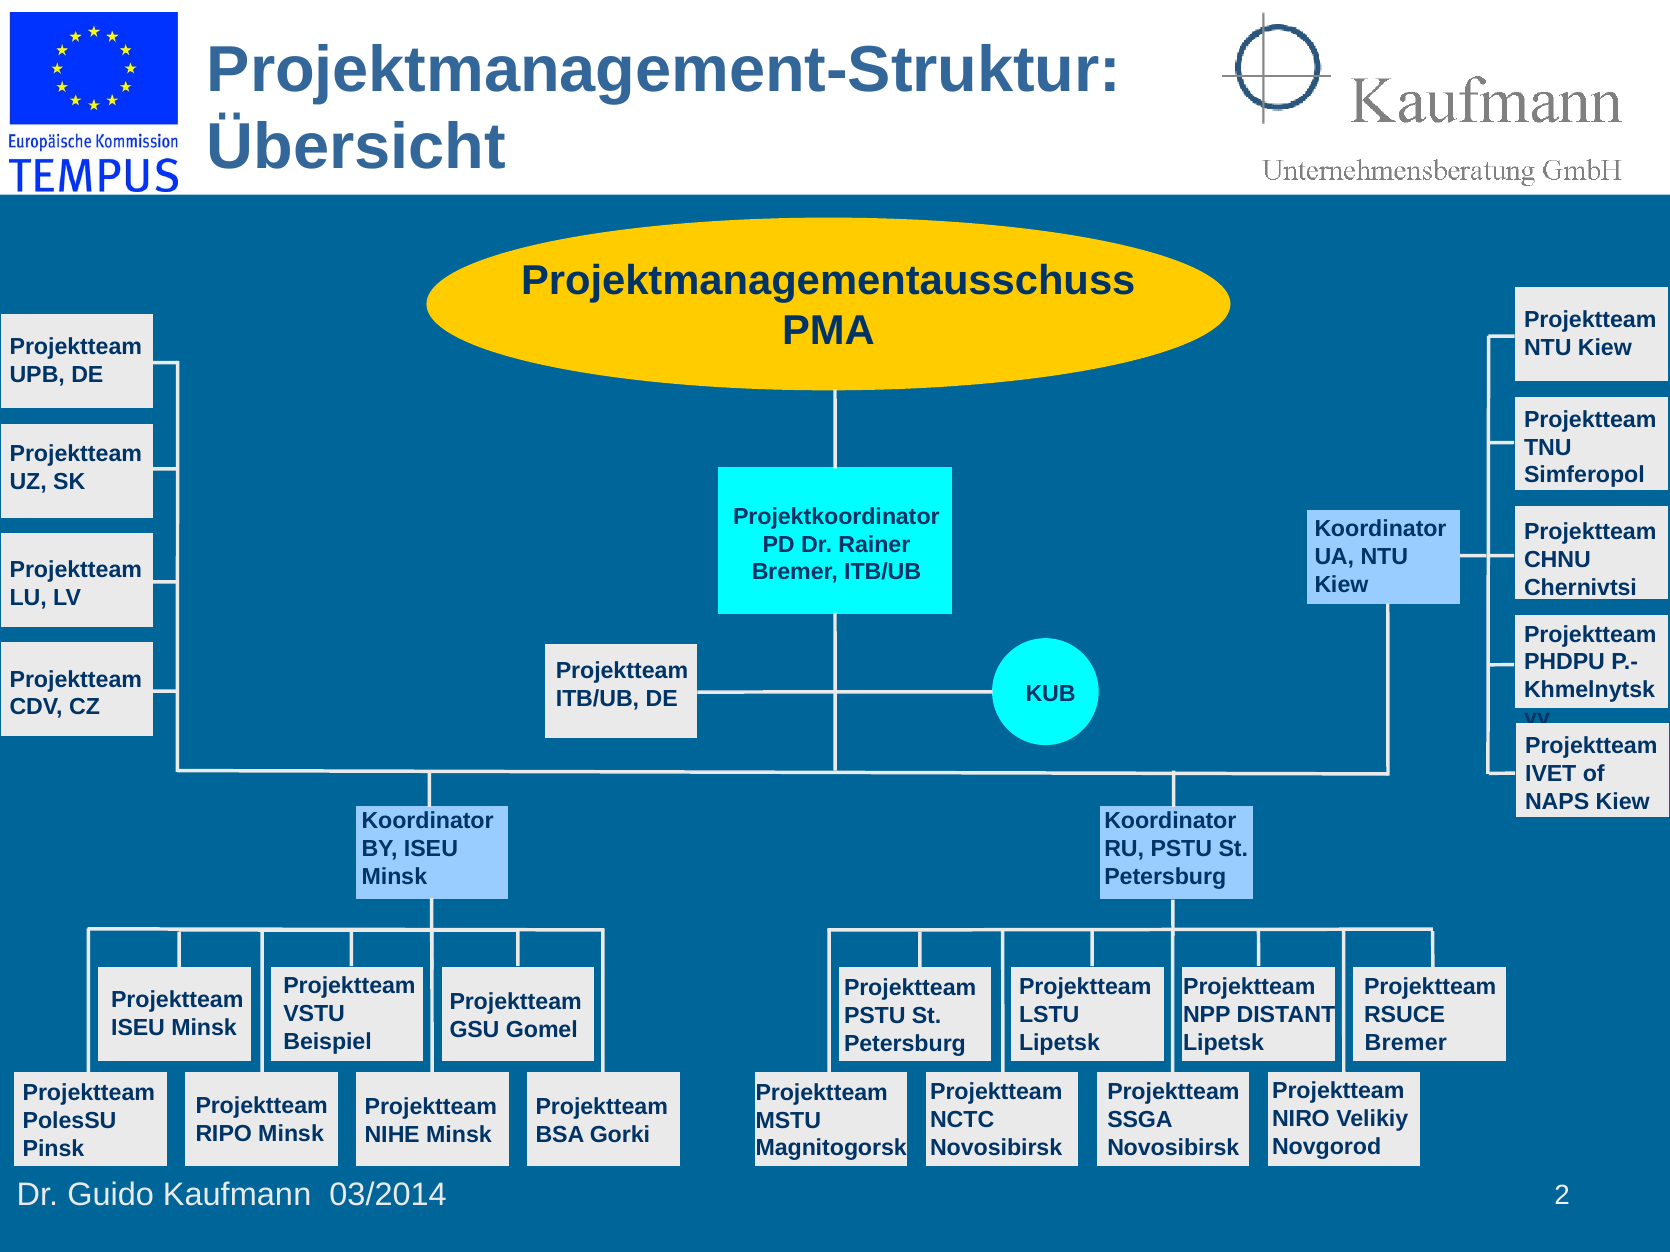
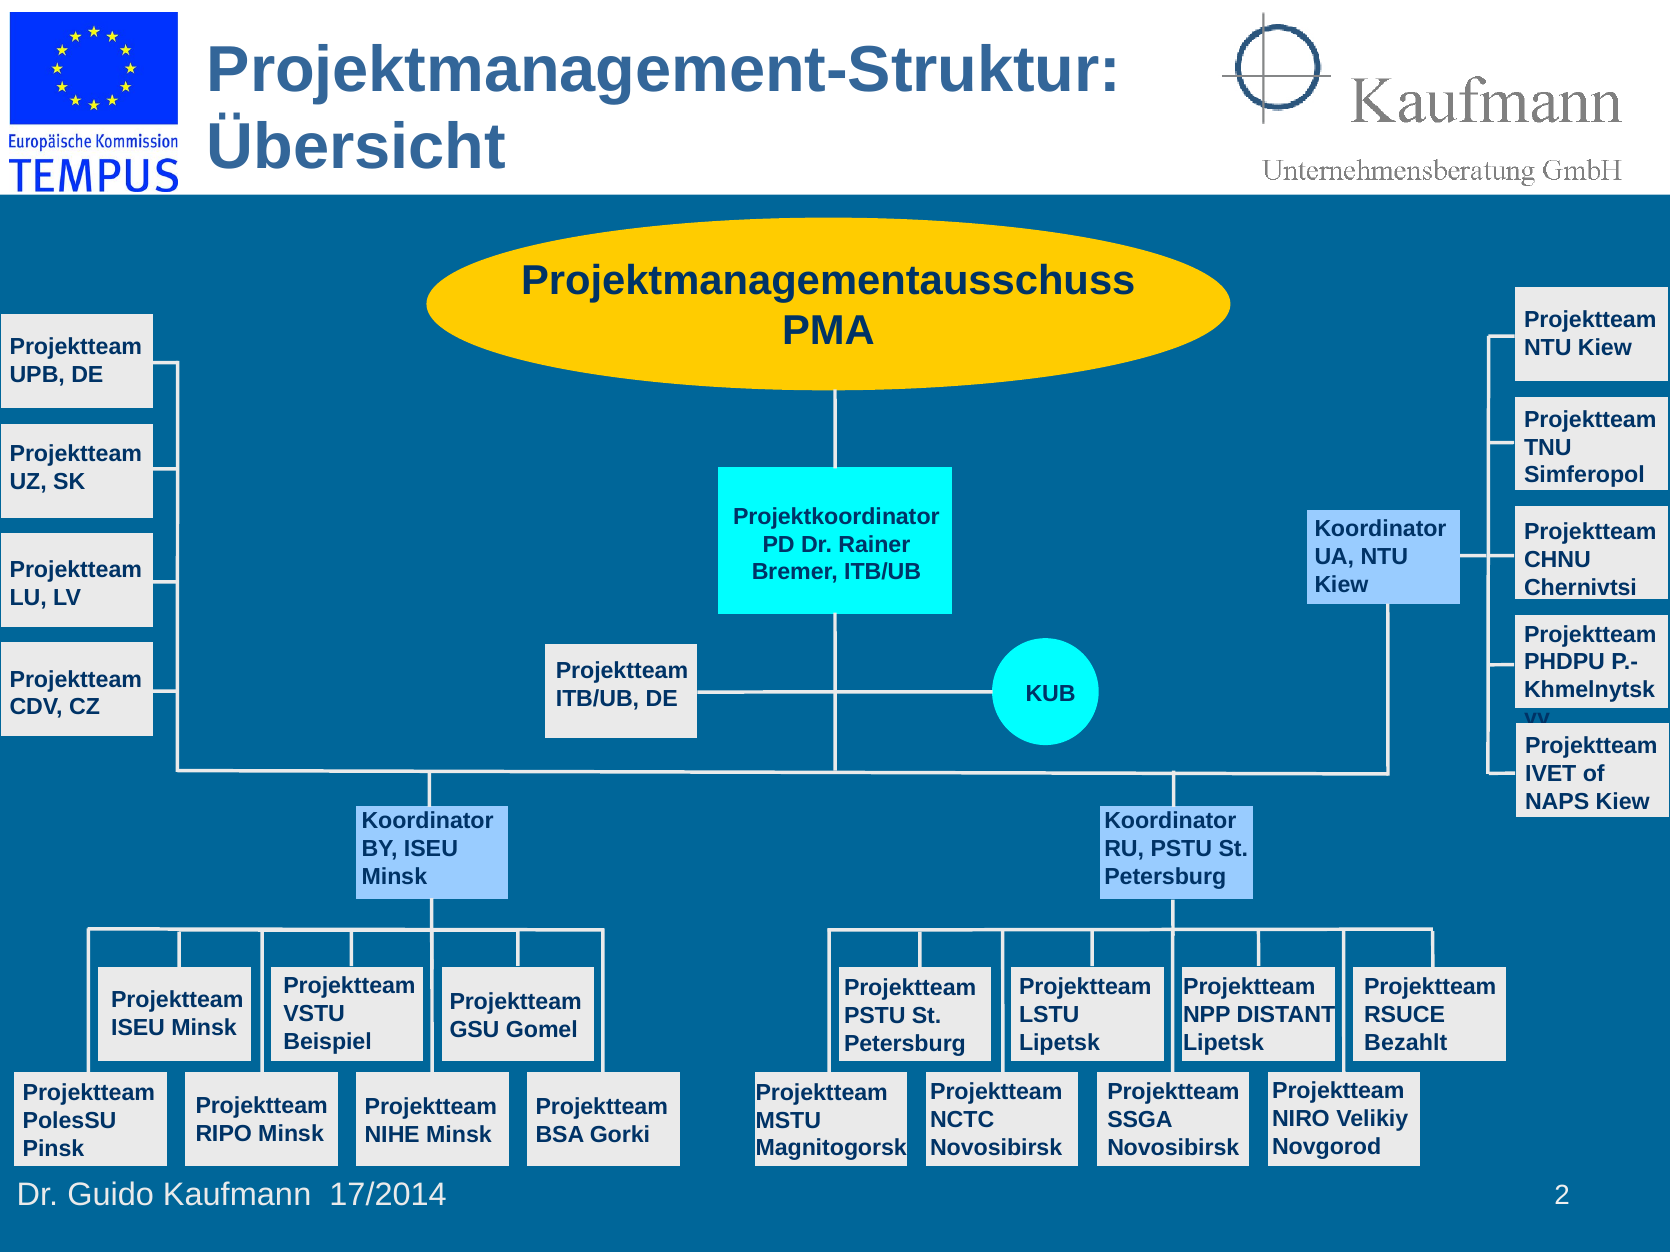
Bremer at (1406, 1043): Bremer -> Bezahlt
03/2014: 03/2014 -> 17/2014
